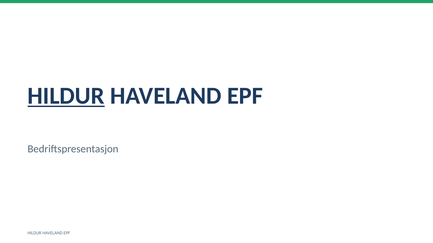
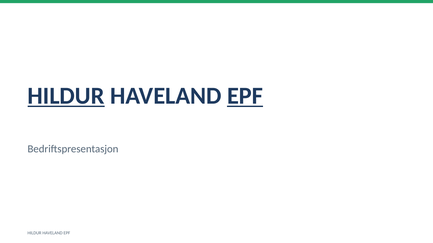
EPF at (245, 96) underline: none -> present
